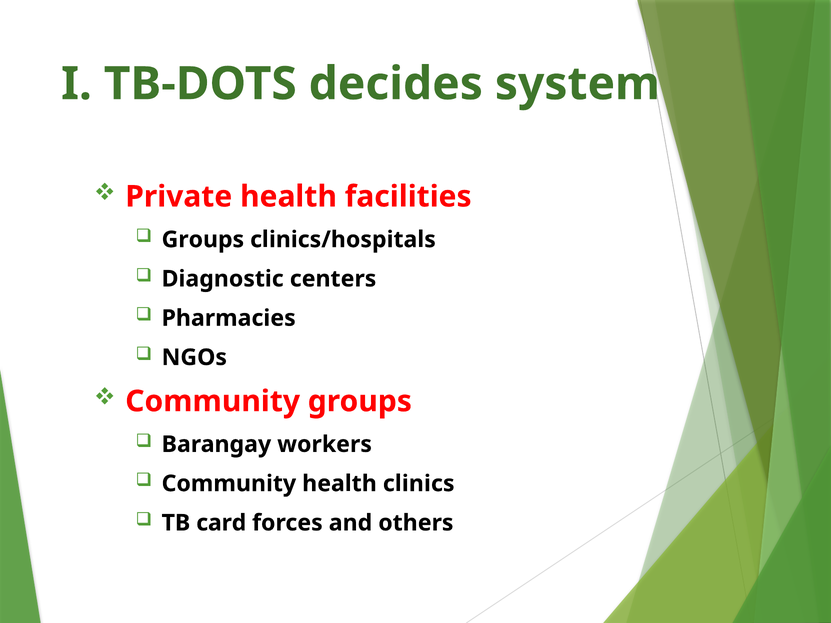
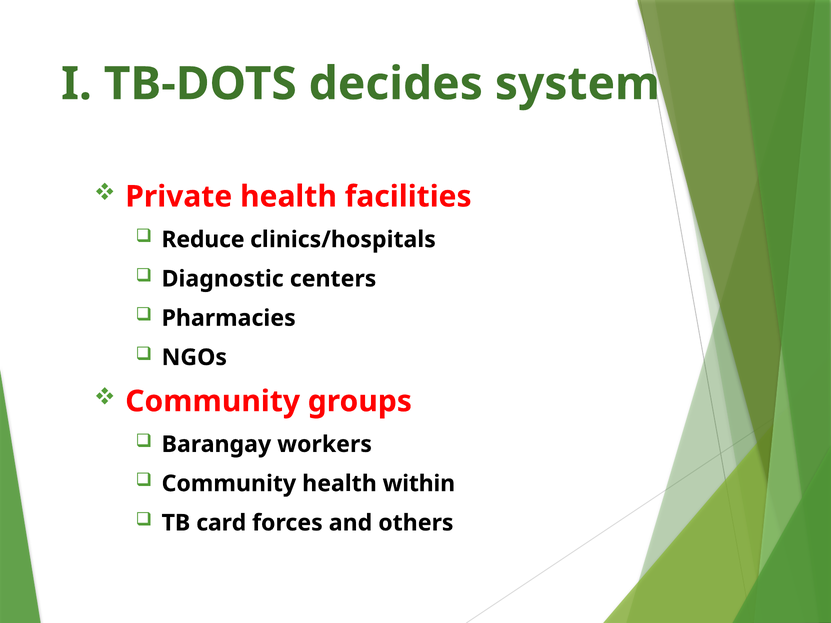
Groups at (203, 240): Groups -> Reduce
clinics: clinics -> within
